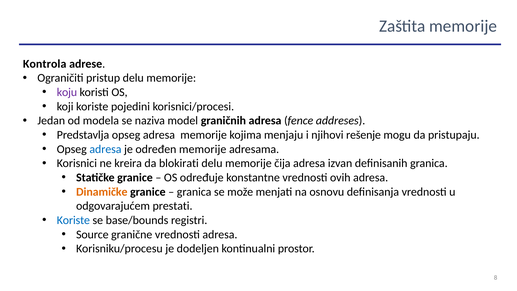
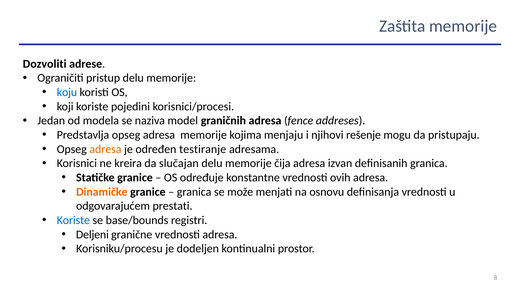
Kontrola: Kontrola -> Dozvoliti
koju colour: purple -> blue
adresa at (105, 149) colour: blue -> orange
određen memorije: memorije -> testiranje
blokirati: blokirati -> slučajan
Source: Source -> Deljeni
